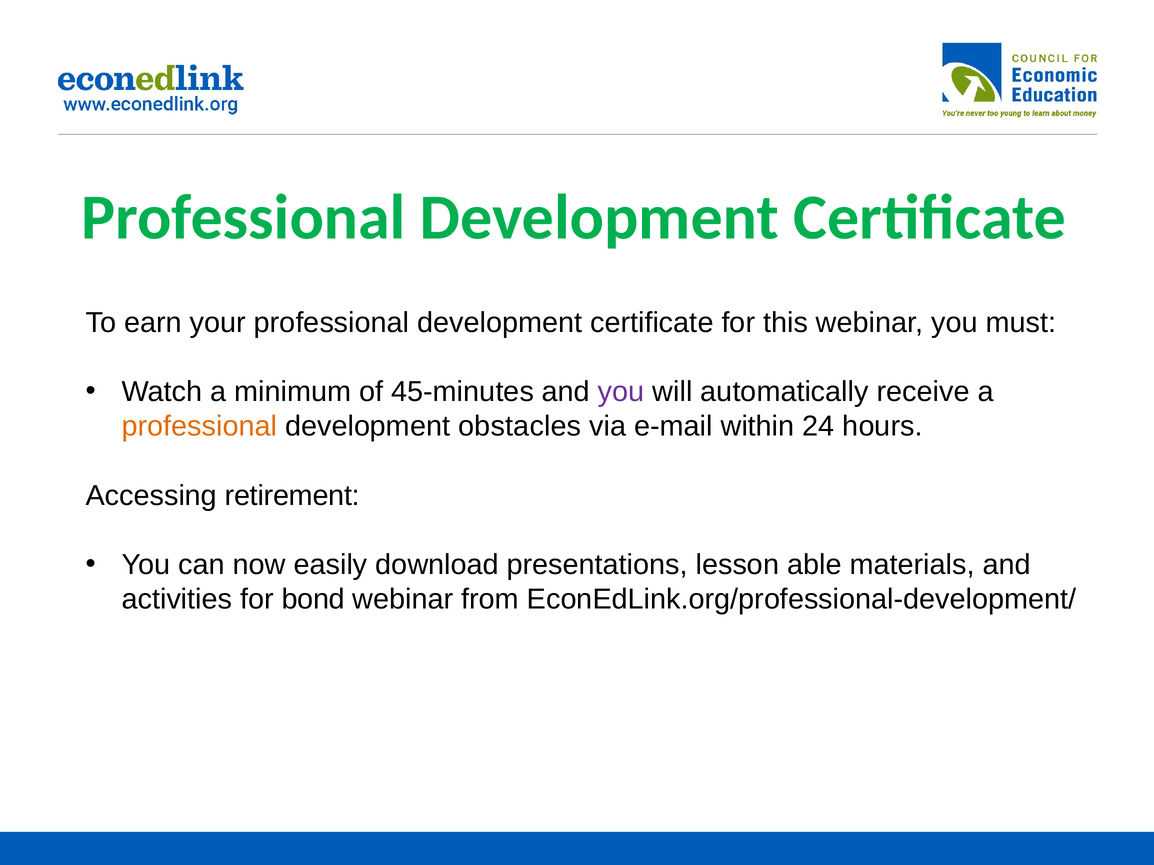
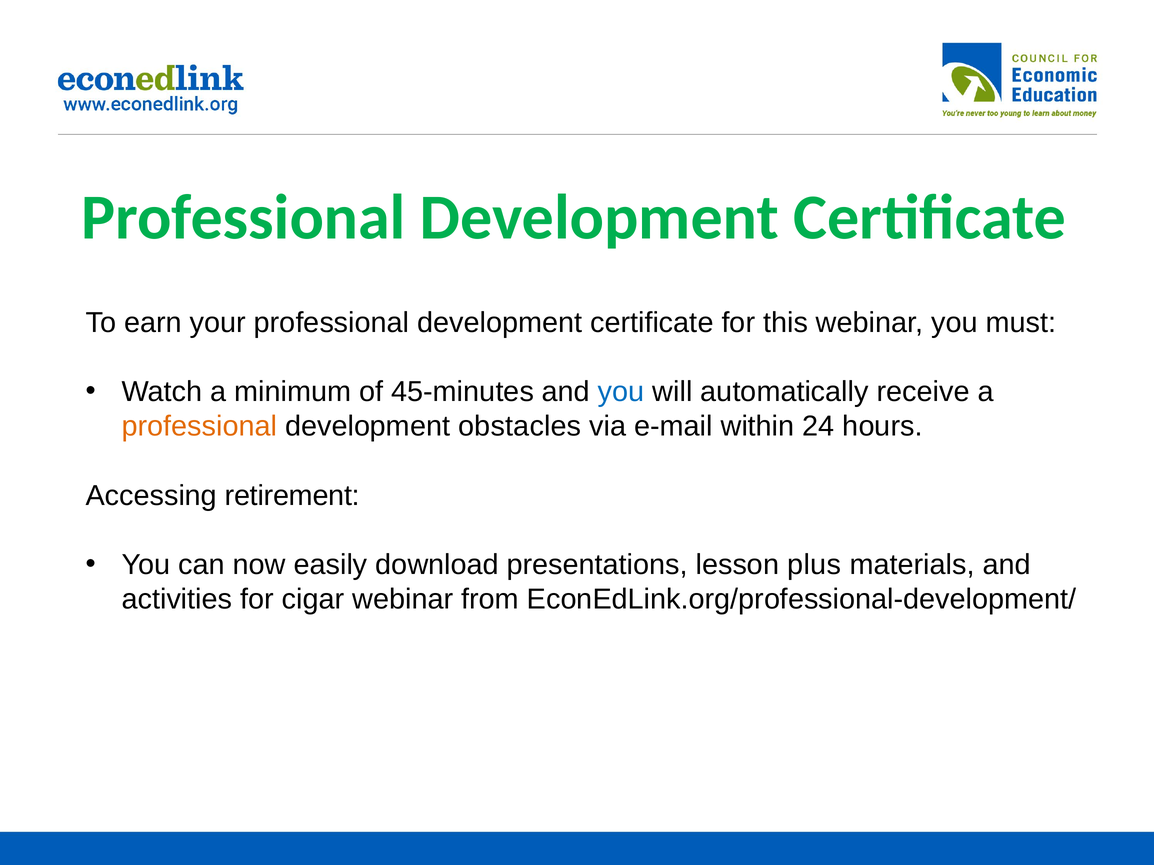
you at (621, 392) colour: purple -> blue
able: able -> plus
bond: bond -> cigar
